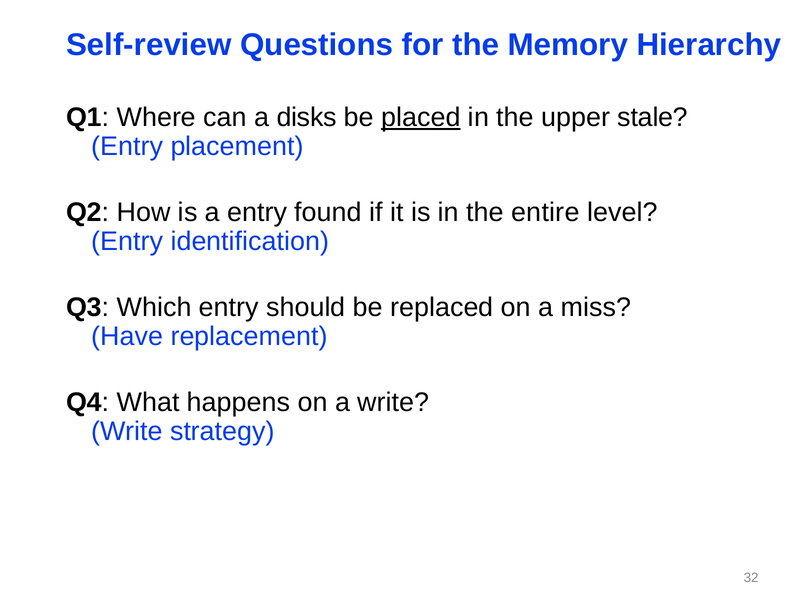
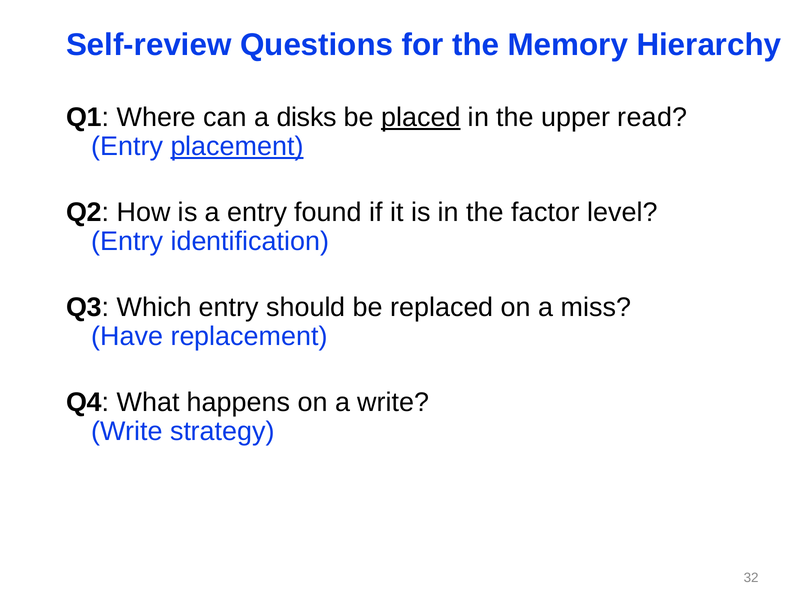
stale: stale -> read
placement underline: none -> present
entire: entire -> factor
